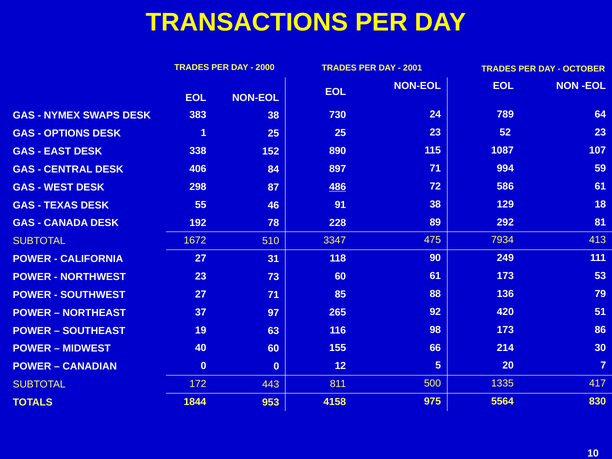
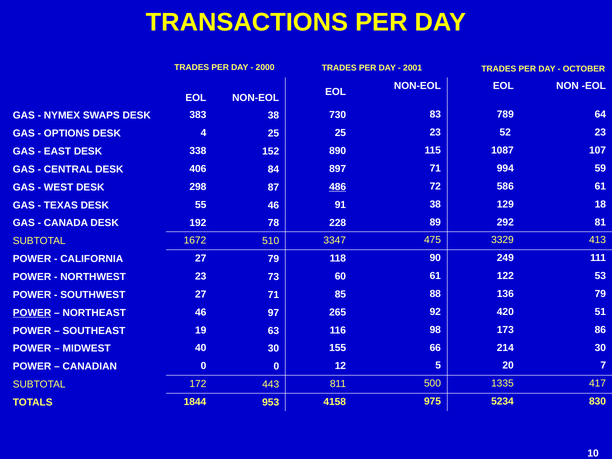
24: 24 -> 83
1: 1 -> 4
7934: 7934 -> 3329
27 31: 31 -> 79
61 173: 173 -> 122
POWER at (32, 313) underline: none -> present
NORTHEAST 37: 37 -> 46
40 60: 60 -> 30
5564: 5564 -> 5234
